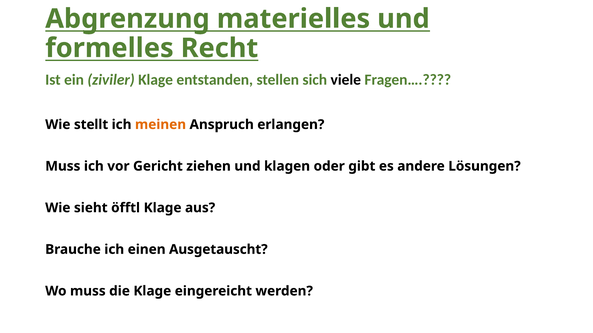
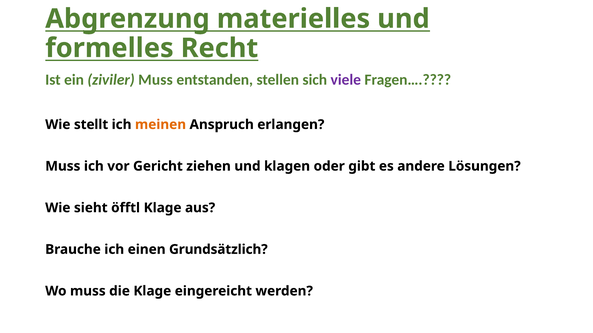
ziviler Klage: Klage -> Muss
viele colour: black -> purple
Ausgetauscht: Ausgetauscht -> Grundsätzlich
